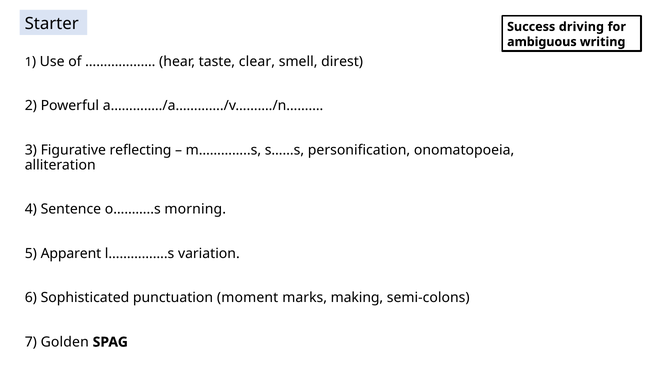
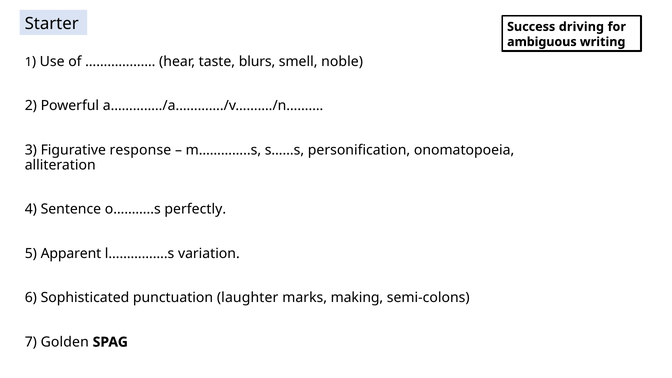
clear: clear -> blurs
direst: direst -> noble
reflecting: reflecting -> response
morning: morning -> perfectly
moment: moment -> laughter
